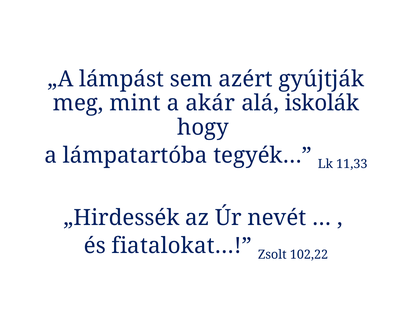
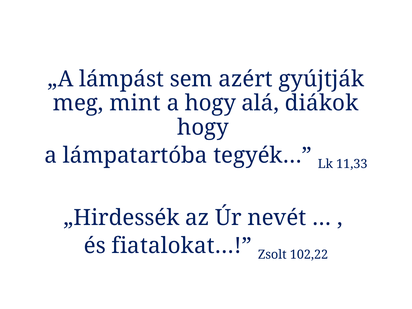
a akár: akár -> hogy
iskolák: iskolák -> diákok
